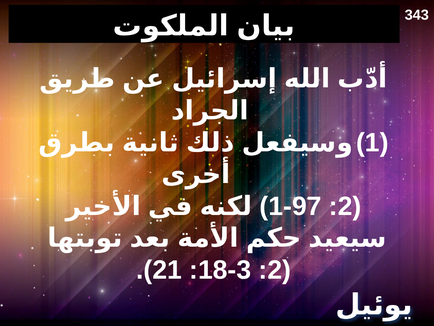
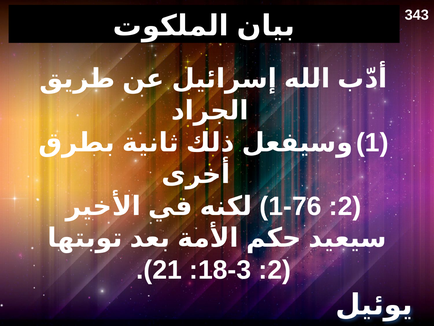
1-97: 1-97 -> 1-76
